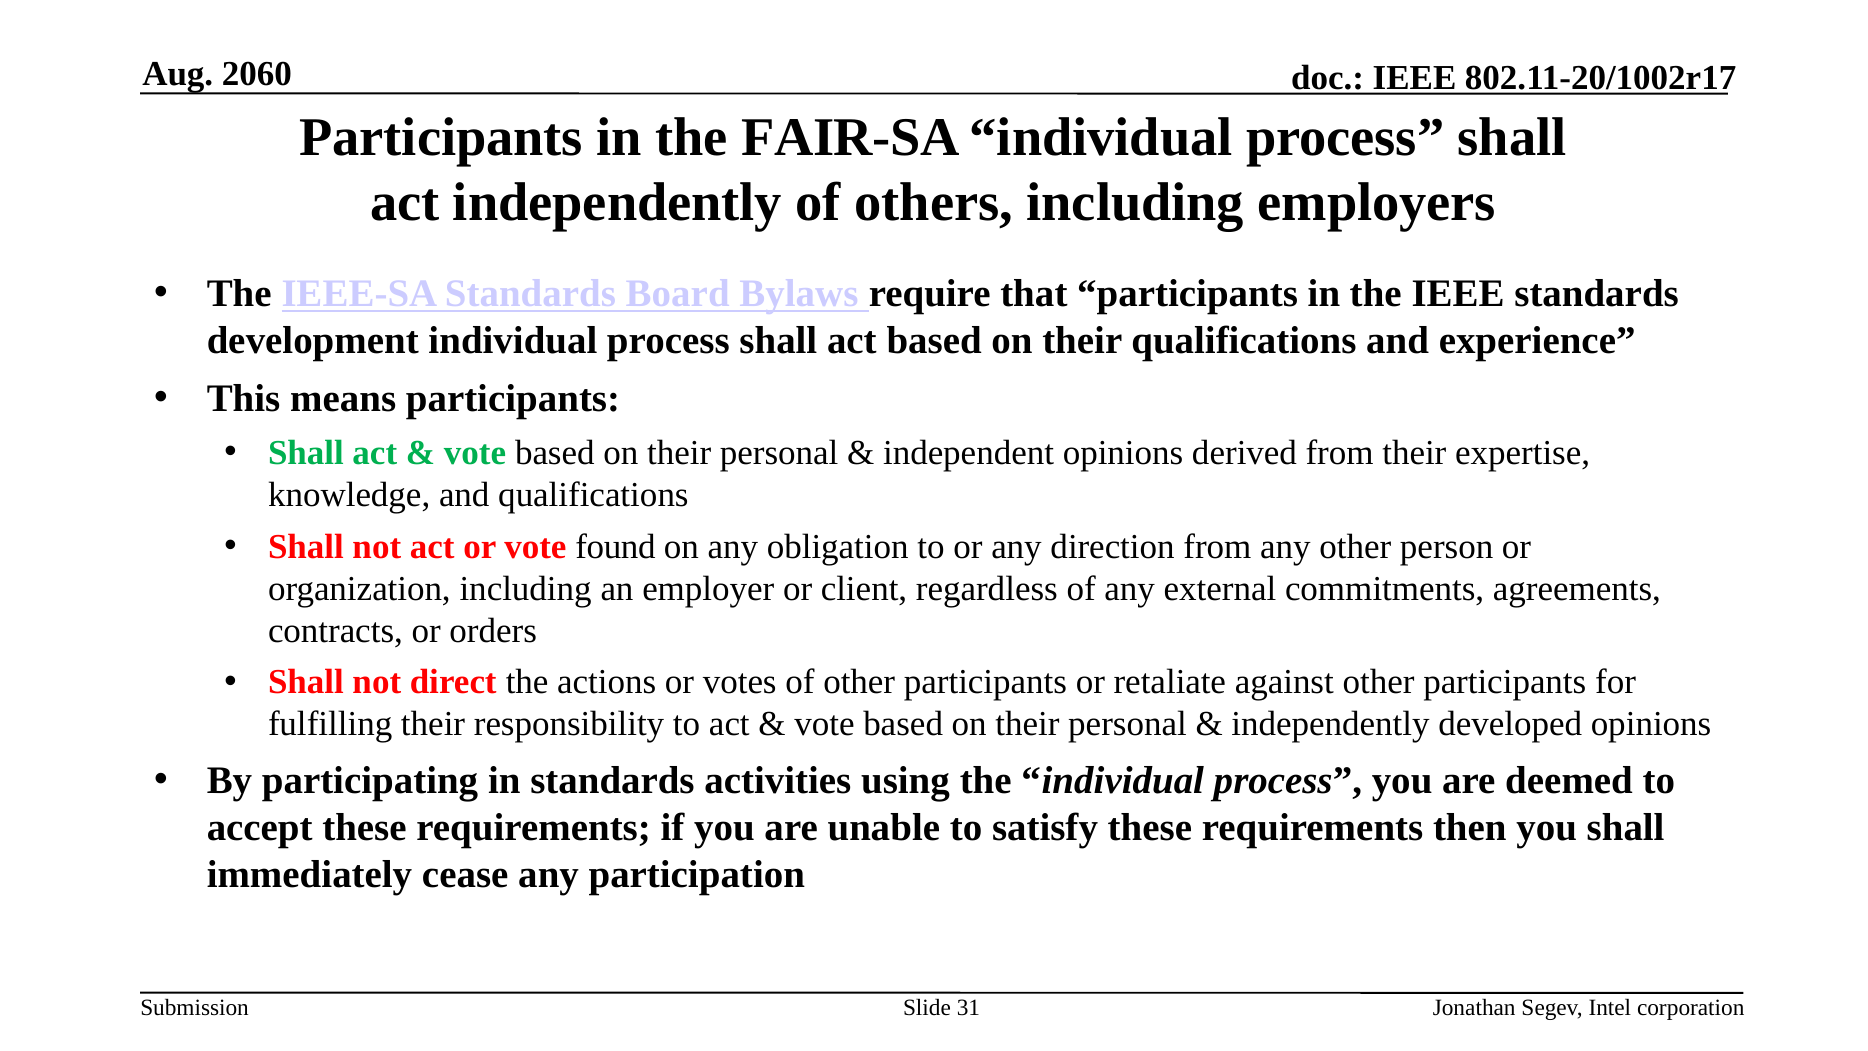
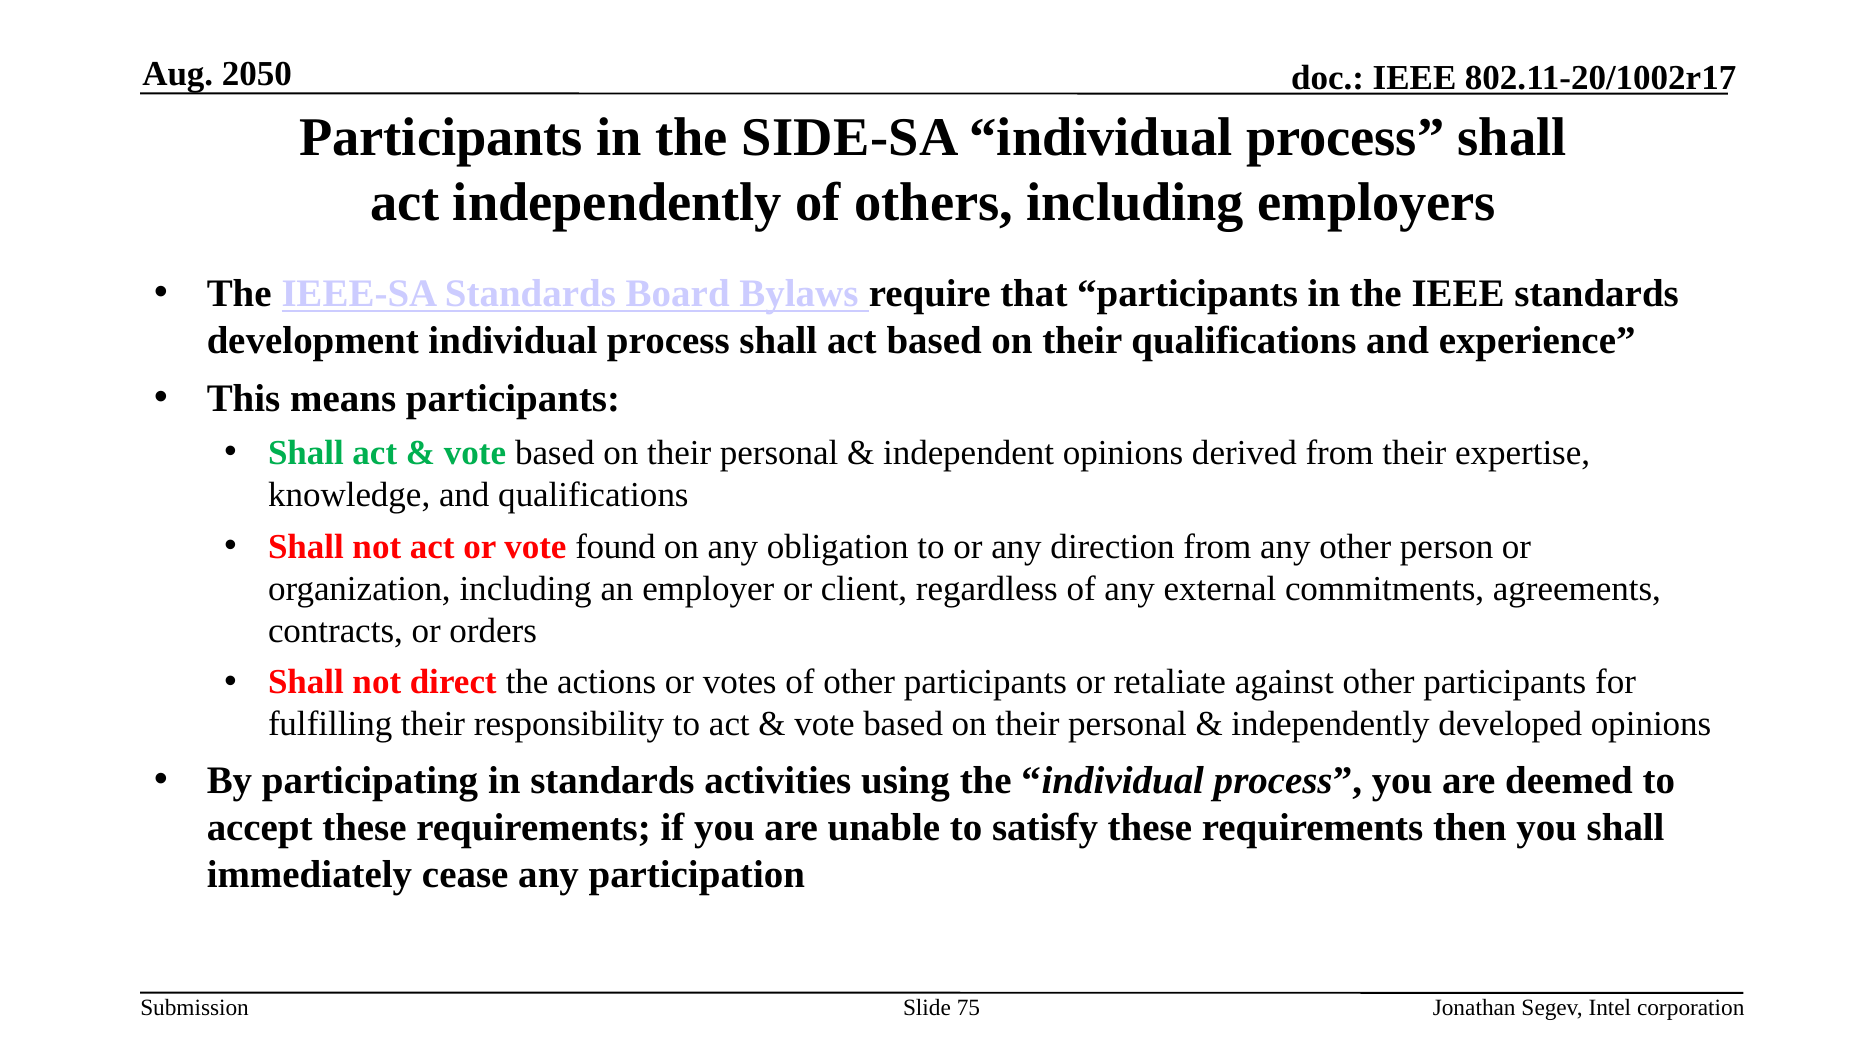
2060: 2060 -> 2050
FAIR-SA: FAIR-SA -> SIDE-SA
31: 31 -> 75
